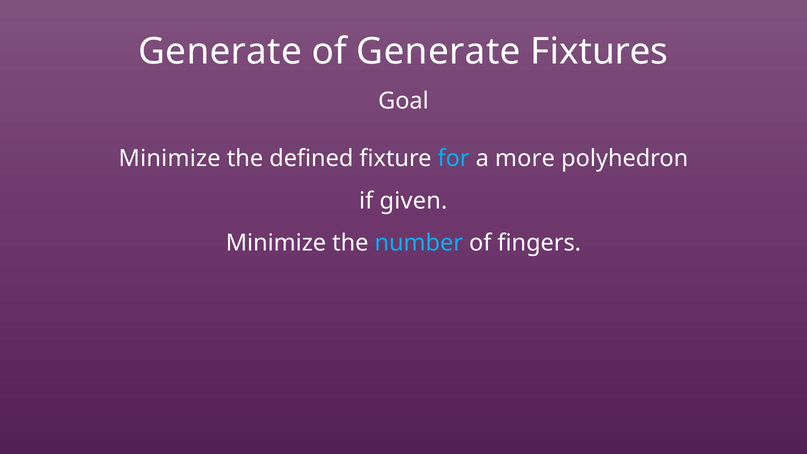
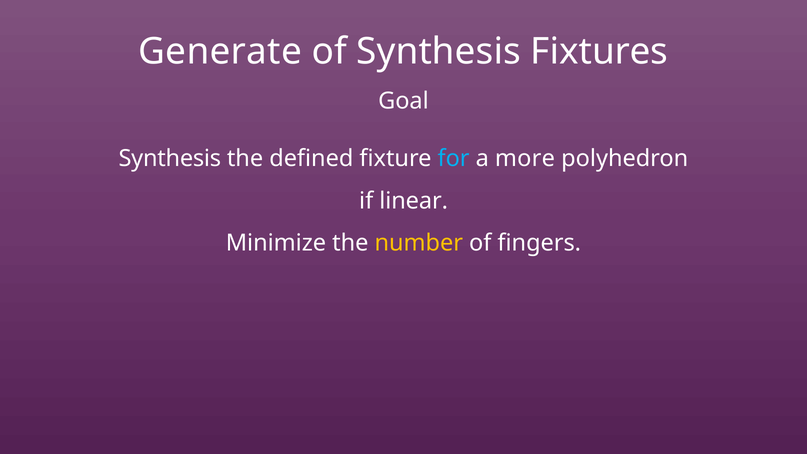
of Generate: Generate -> Synthesis
Minimize at (170, 158): Minimize -> Synthesis
given: given -> linear
number colour: light blue -> yellow
